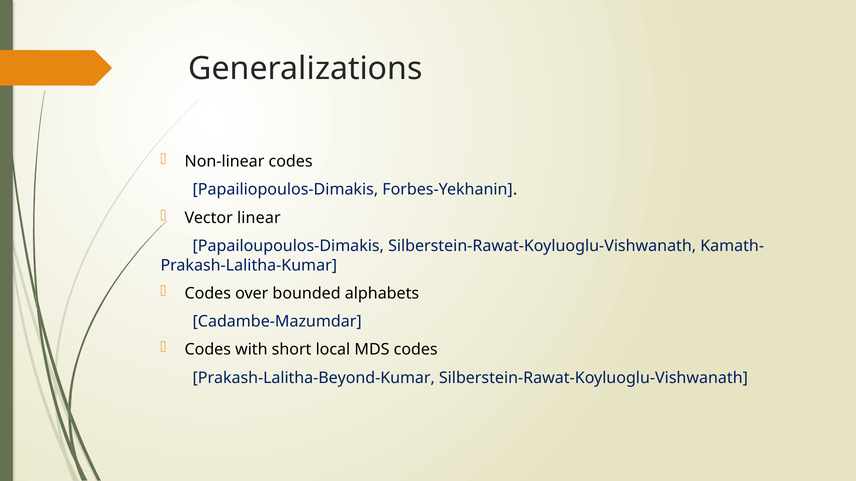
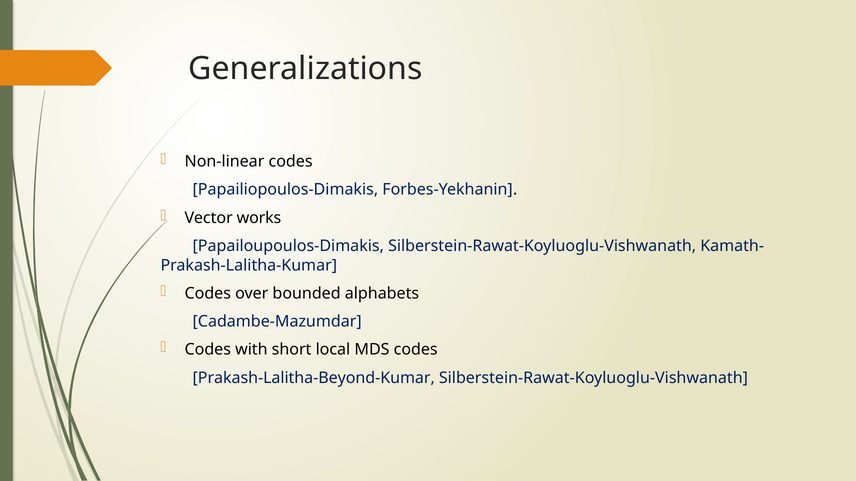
linear: linear -> works
